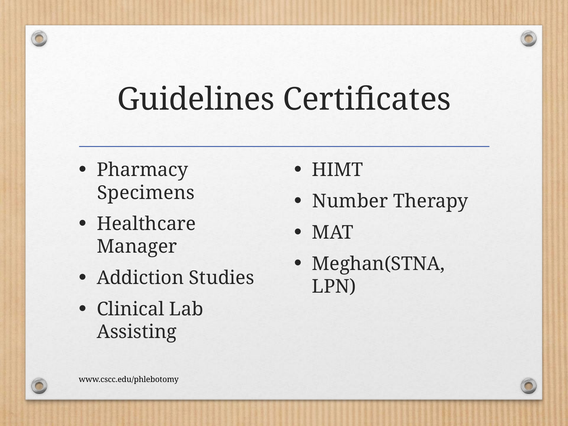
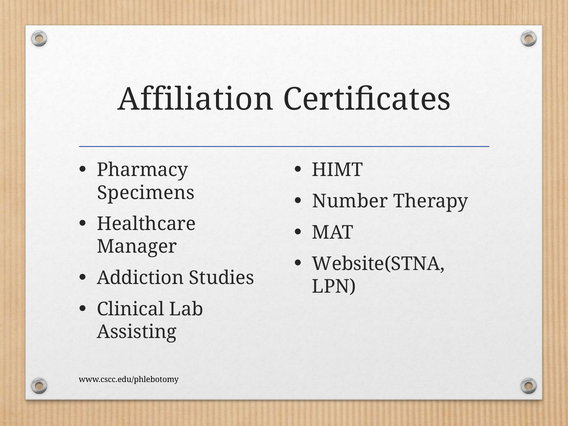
Guidelines: Guidelines -> Affiliation
Meghan(STNA: Meghan(STNA -> Website(STNA
